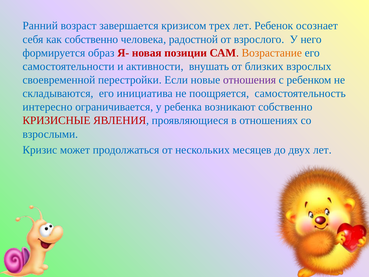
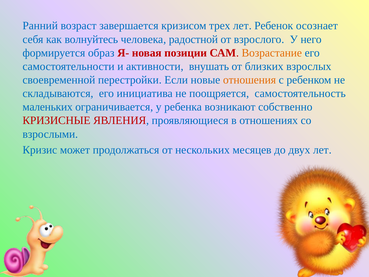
как собственно: собственно -> волнуйтесь
отношения colour: purple -> orange
интересно: интересно -> маленьких
